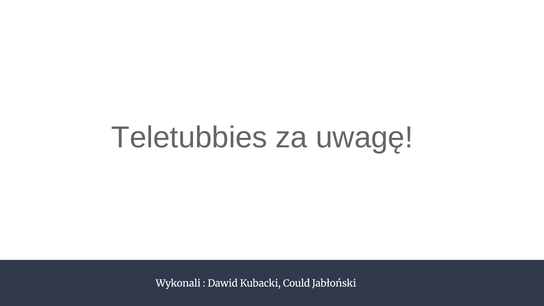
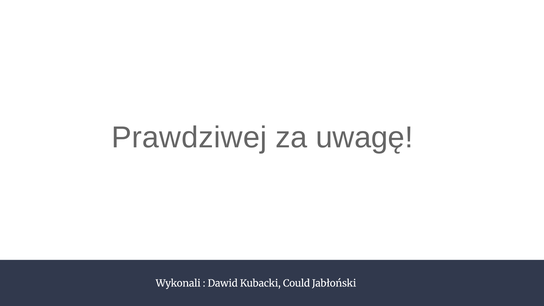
Teletubbies: Teletubbies -> Prawdziwej
